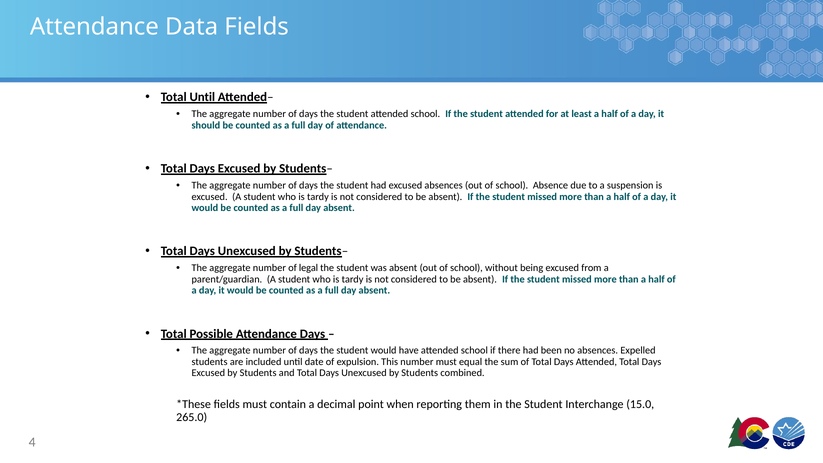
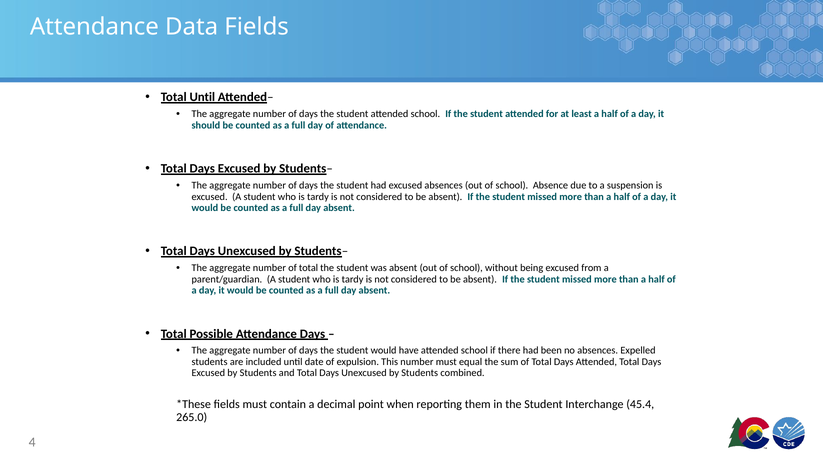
number of legal: legal -> total
15.0: 15.0 -> 45.4
